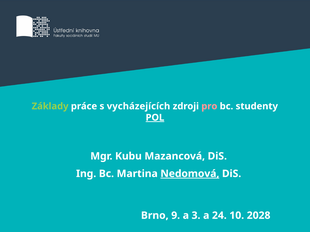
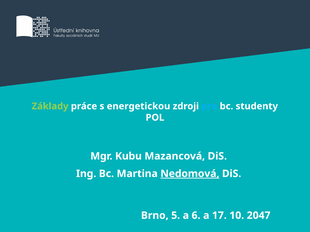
vycházejících: vycházejících -> energetickou
pro colour: pink -> light blue
POL underline: present -> none
9: 9 -> 5
3: 3 -> 6
24: 24 -> 17
2028: 2028 -> 2047
